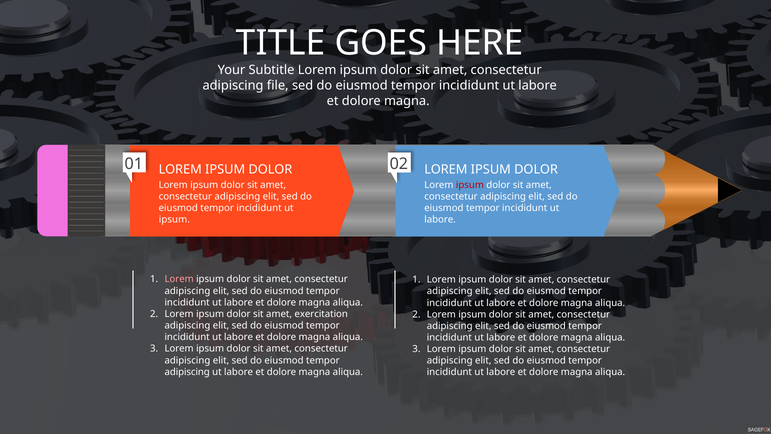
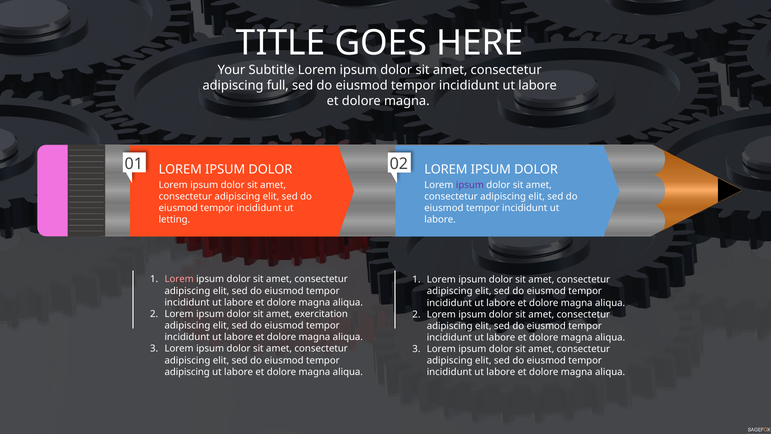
file: file -> full
ipsum at (470, 185) colour: red -> purple
ipsum at (174, 219): ipsum -> letting
